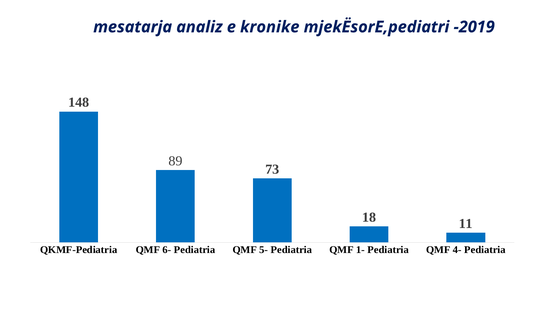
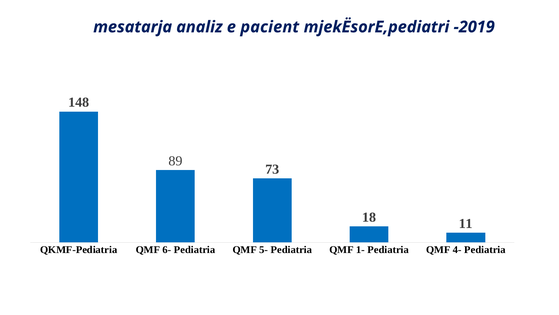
kronike: kronike -> pacient
